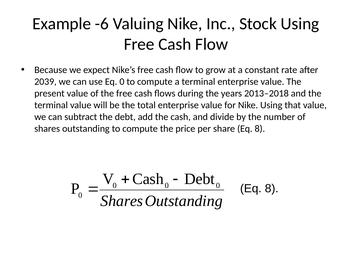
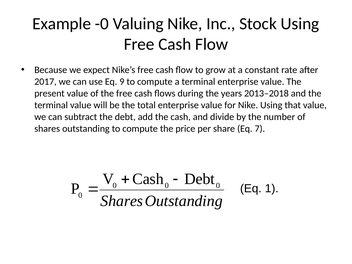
-6: -6 -> -0
2039: 2039 -> 2017
Eq 0: 0 -> 9
share Eq 8: 8 -> 7
8 at (272, 188): 8 -> 1
